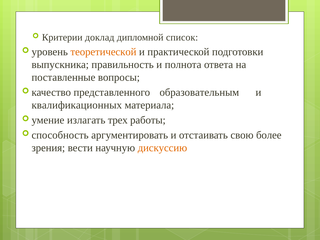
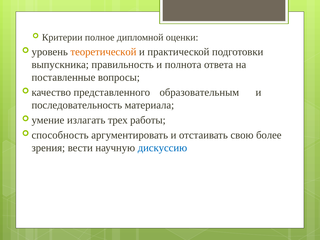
доклад: доклад -> полное
список: список -> оценки
квалификационных: квалификационных -> последовательность
дискуссию colour: orange -> blue
